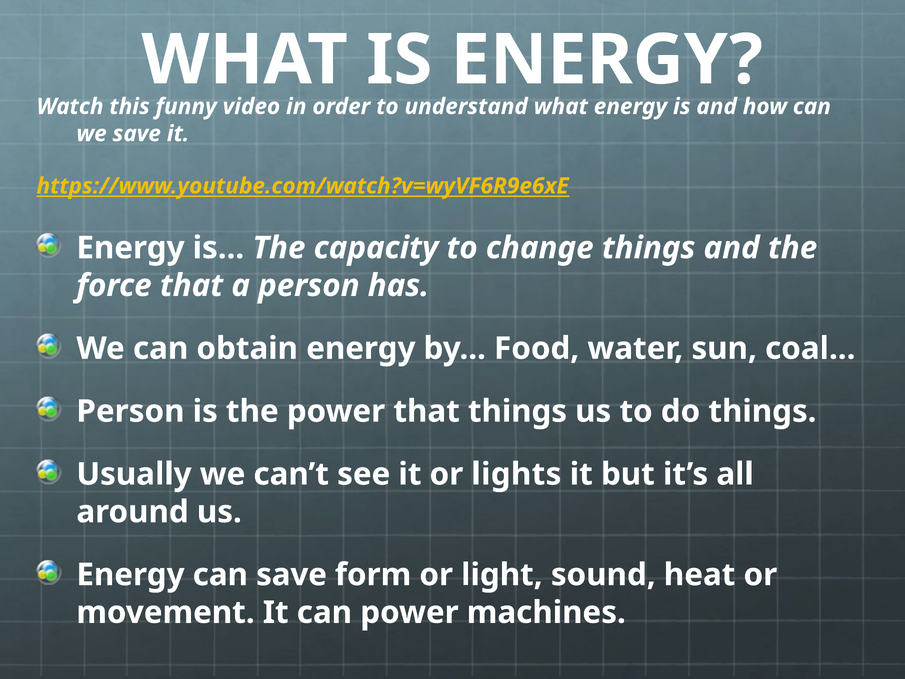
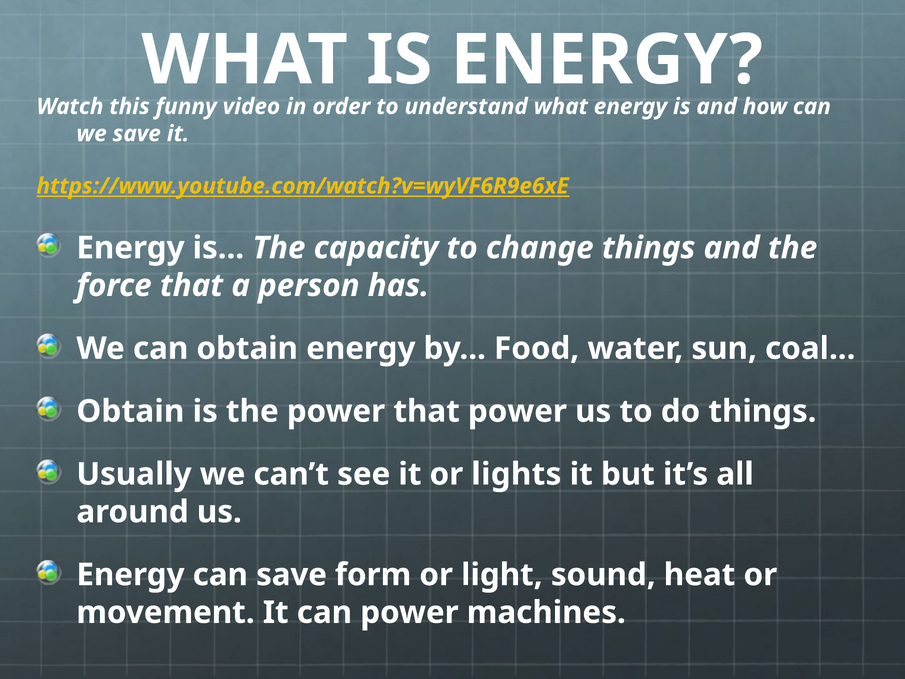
Person at (130, 411): Person -> Obtain
that things: things -> power
